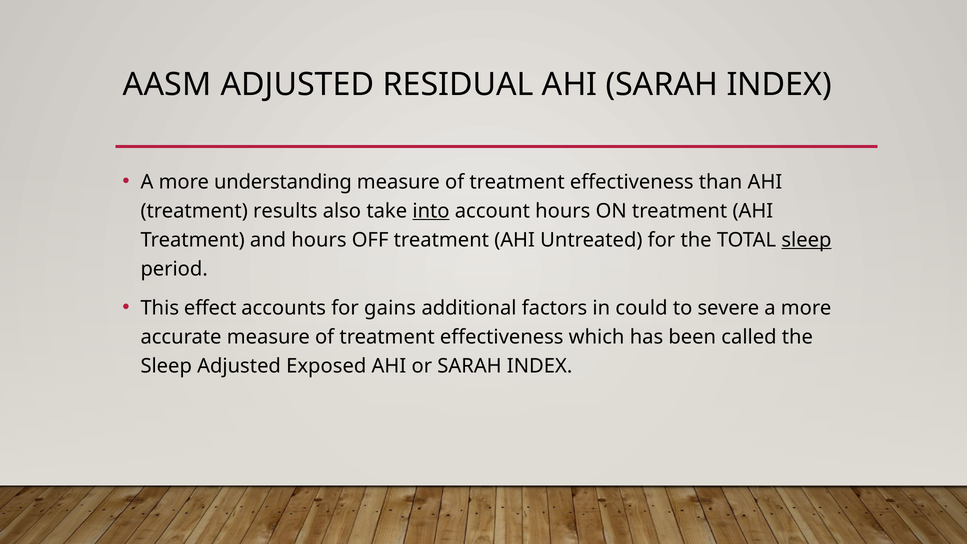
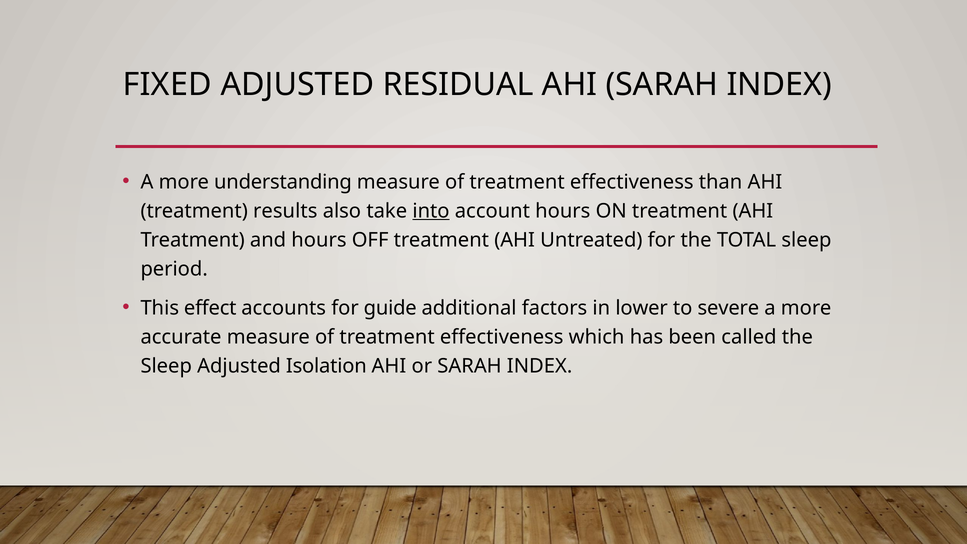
AASM: AASM -> FIXED
sleep at (806, 240) underline: present -> none
gains: gains -> guide
could: could -> lower
Exposed: Exposed -> Isolation
